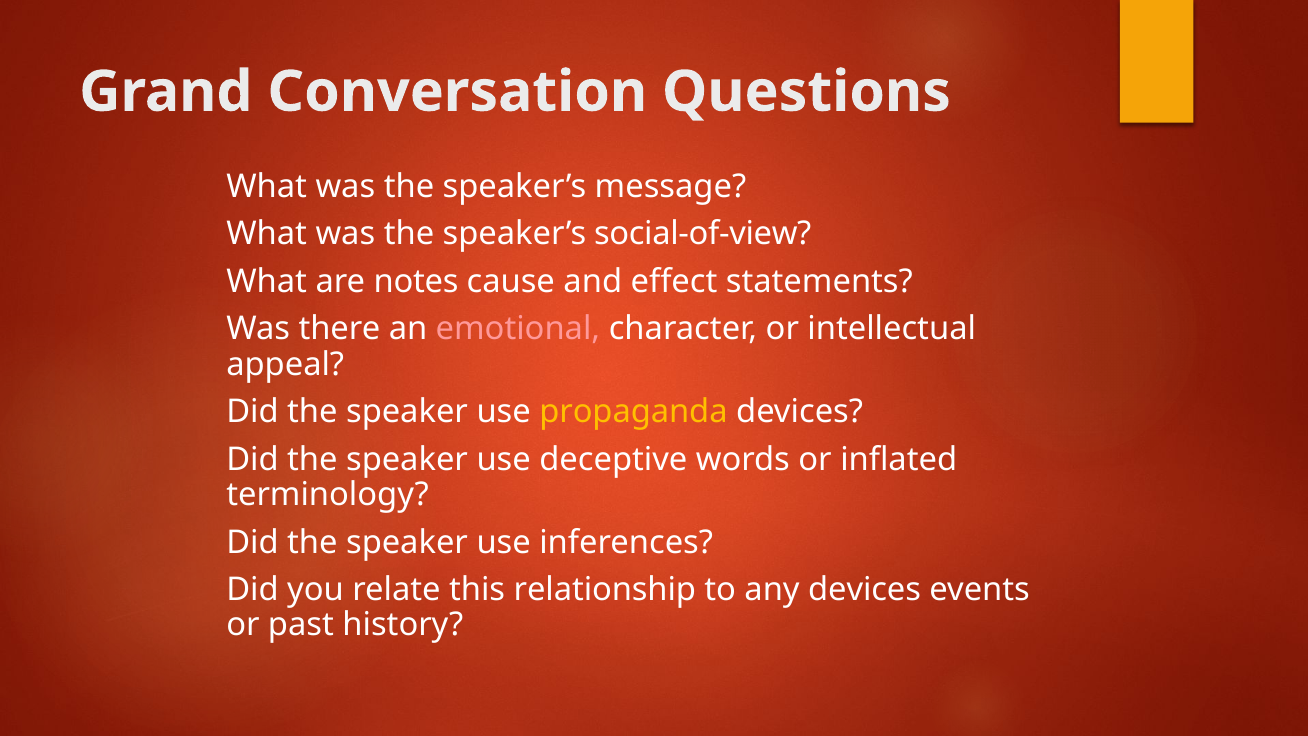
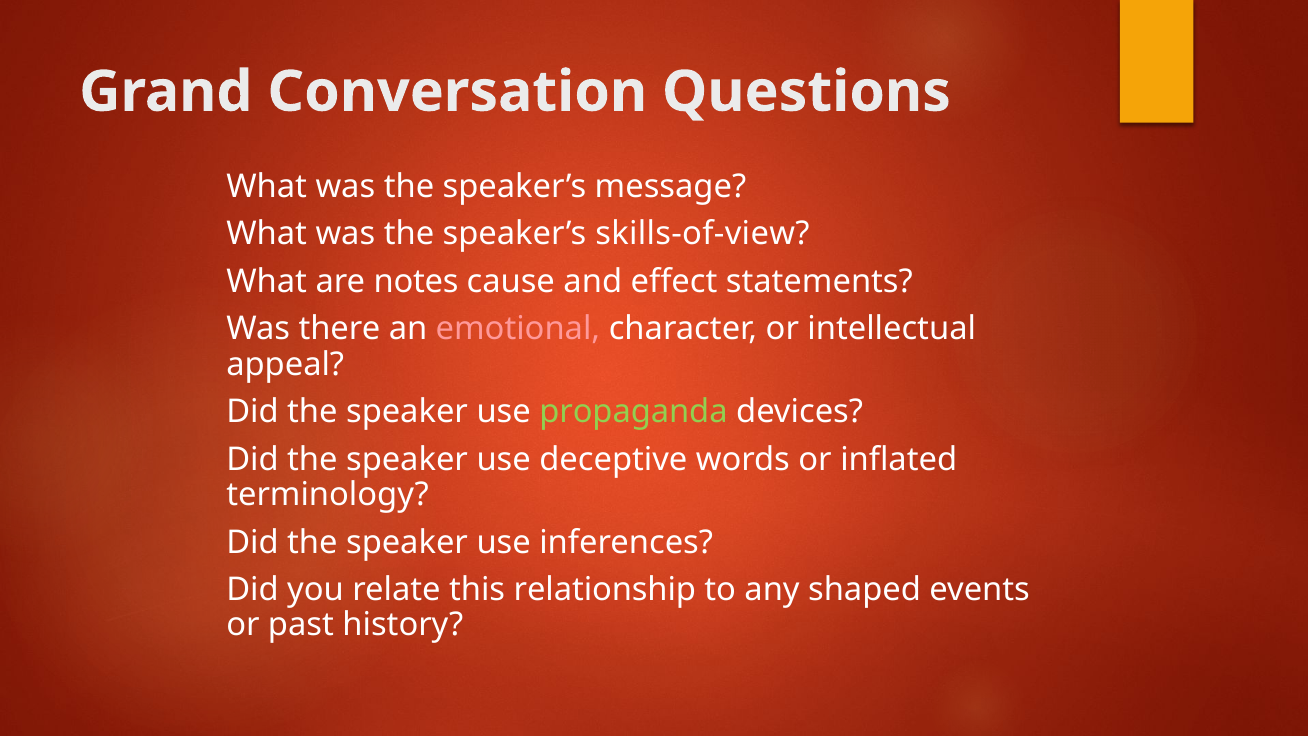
social-of-view: social-of-view -> skills-of-view
propaganda colour: yellow -> light green
any devices: devices -> shaped
